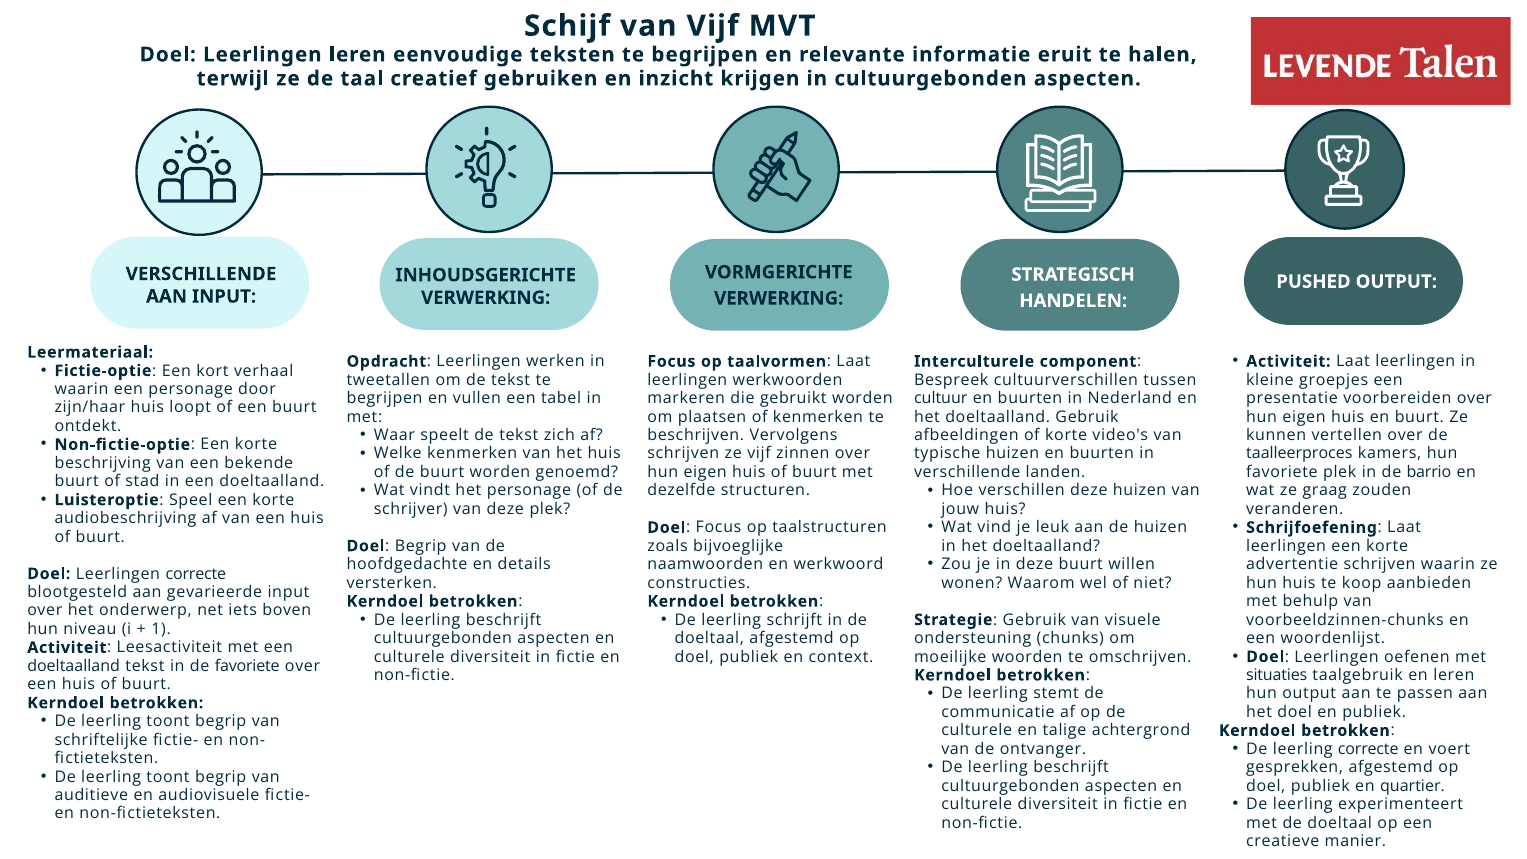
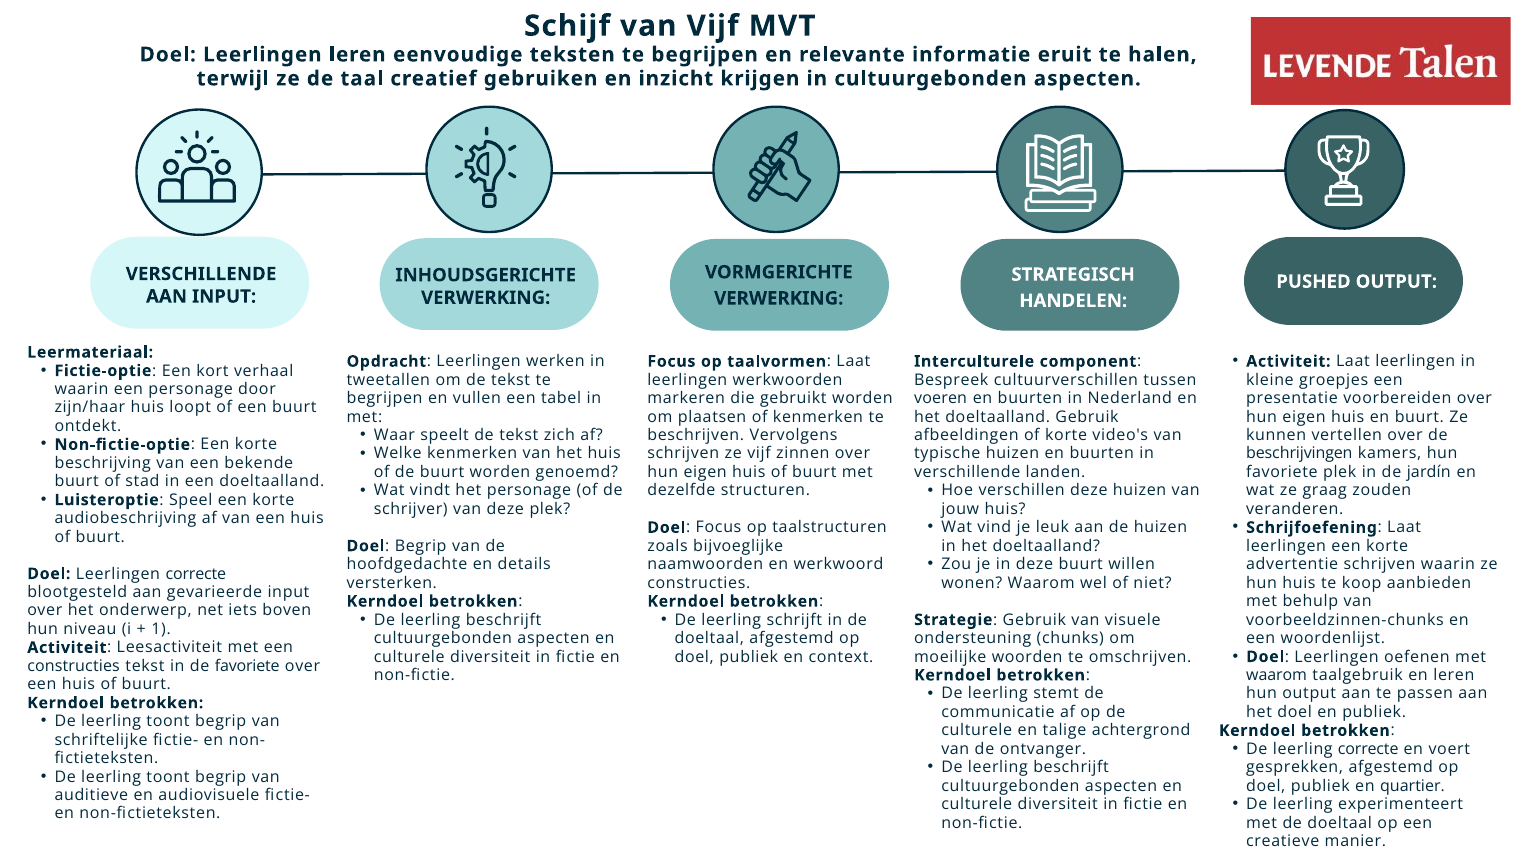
cultuur: cultuur -> voeren
taalleerproces: taalleerproces -> beschrijvingen
barrio: barrio -> jardín
doeltaalland at (74, 666): doeltaalland -> constructies
situaties at (1277, 675): situaties -> waarom
